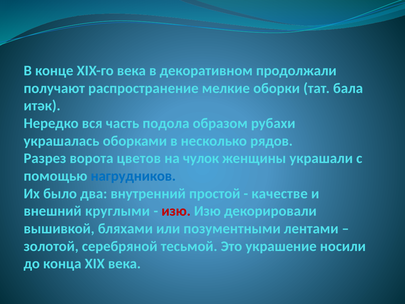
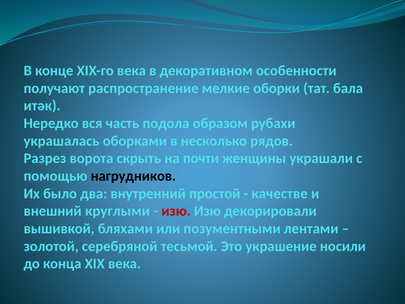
продолжали: продолжали -> особенности
цветов: цветов -> скрыть
чулок: чулок -> почти
нагрудников colour: blue -> black
